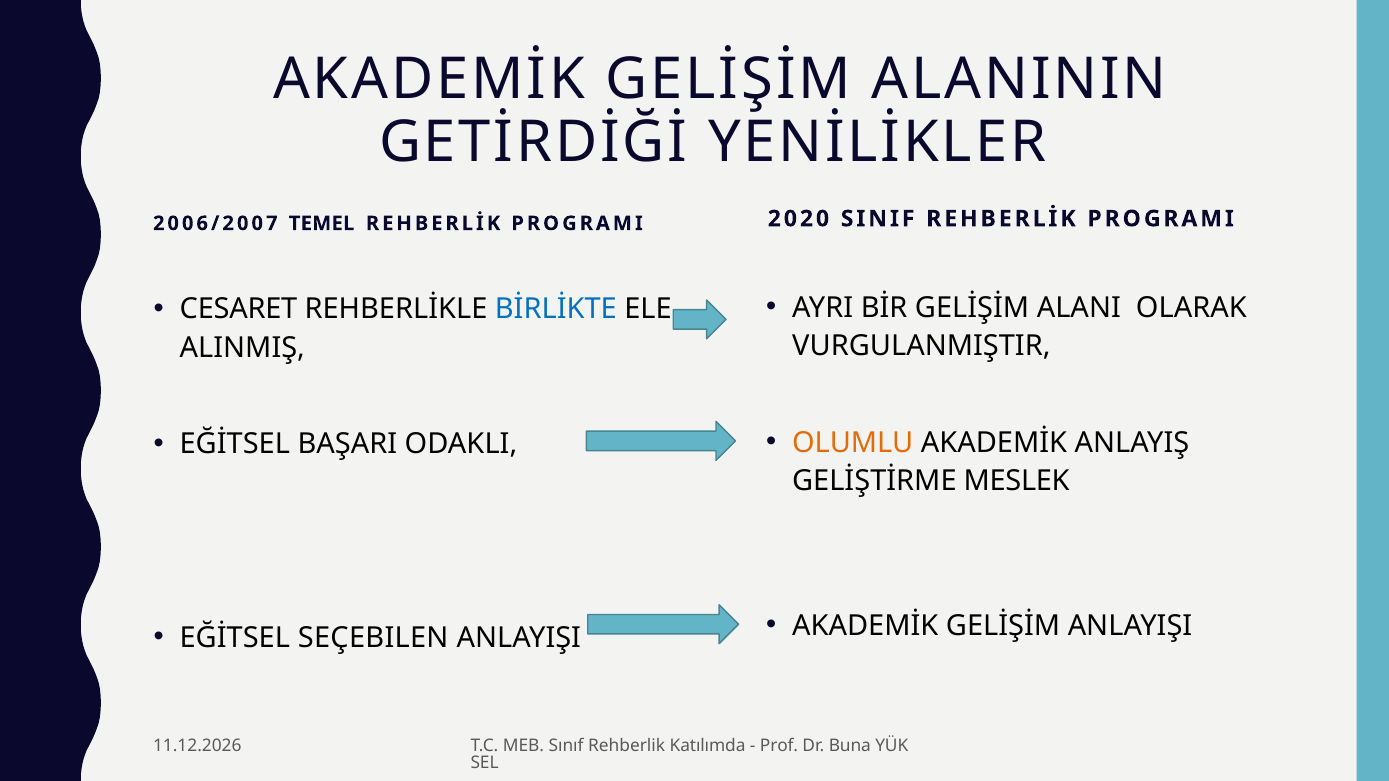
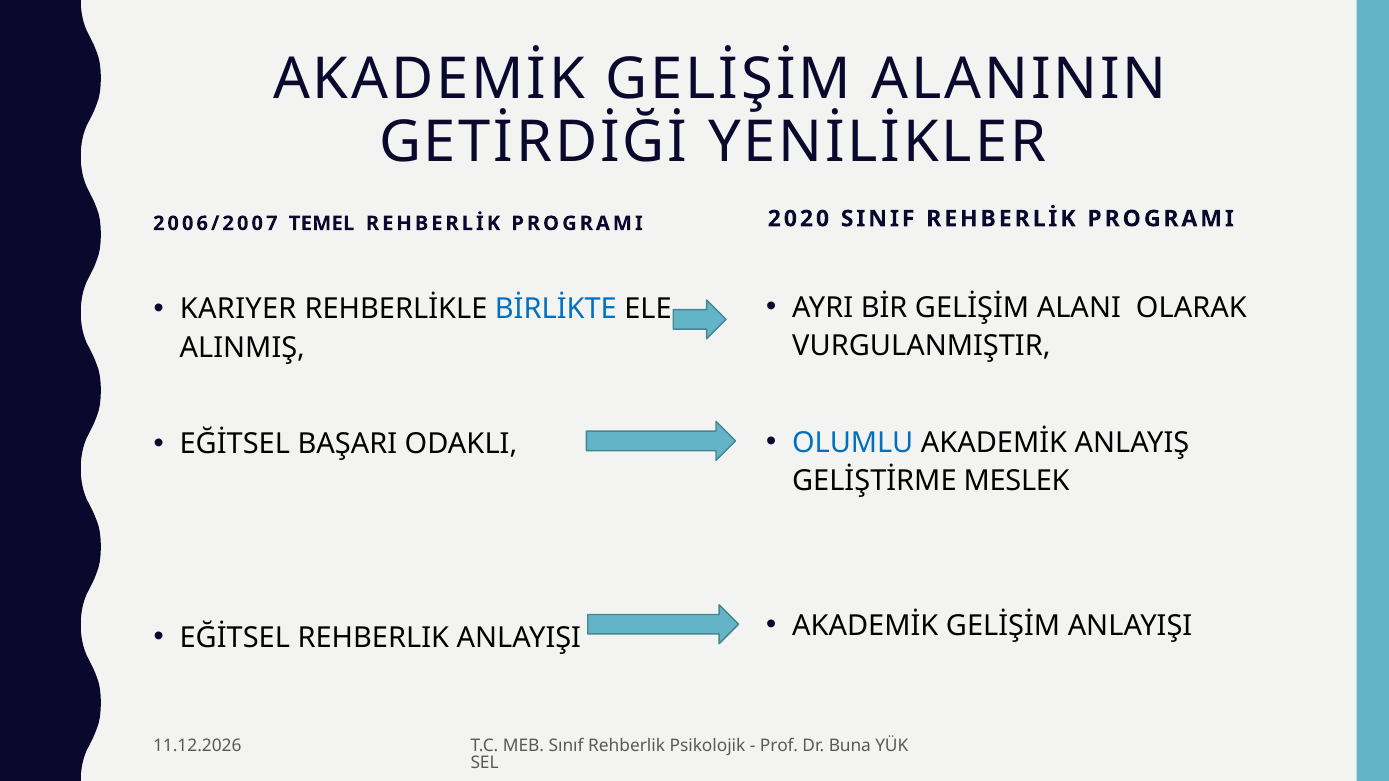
CESARET: CESARET -> KARIYER
OLUMLU colour: orange -> blue
EĞİTSEL SEÇEBILEN: SEÇEBILEN -> REHBERLIK
Katılımda: Katılımda -> Psikolojik
